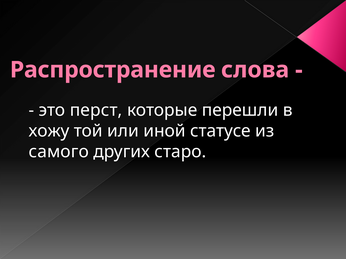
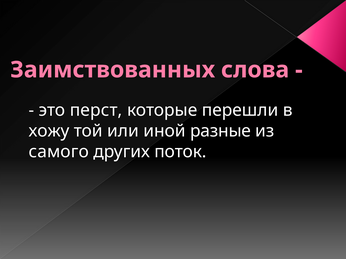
Распространение: Распространение -> Заимствованных
статусе: статусе -> разные
старо: старо -> поток
